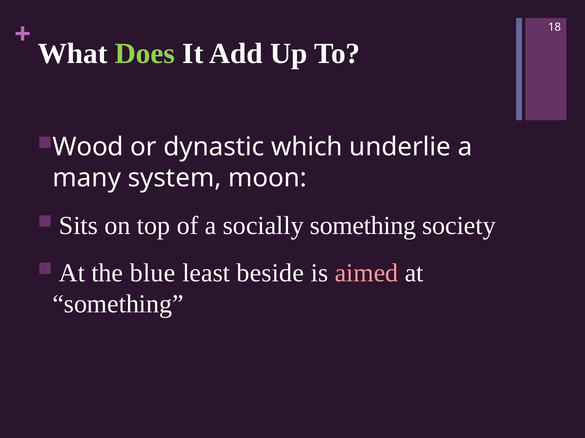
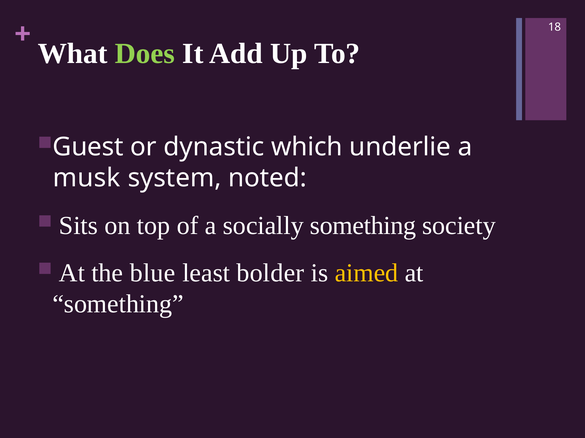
Wood: Wood -> Guest
many: many -> musk
moon: moon -> noted
beside: beside -> bolder
aimed colour: pink -> yellow
